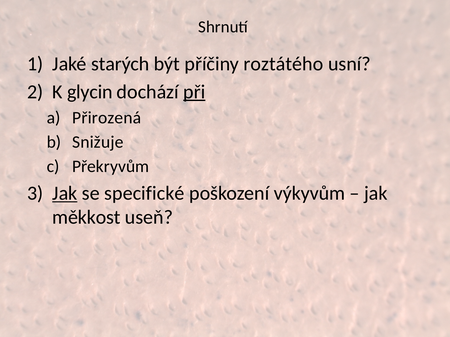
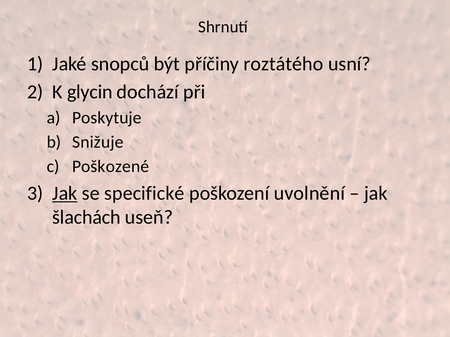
starých: starých -> snopců
při underline: present -> none
Přirozená: Přirozená -> Poskytuje
Překryvům: Překryvům -> Poškozené
výkyvům: výkyvům -> uvolnění
měkkost: měkkost -> šlachách
